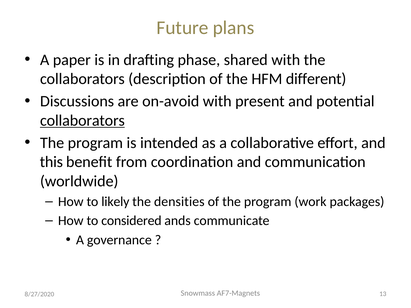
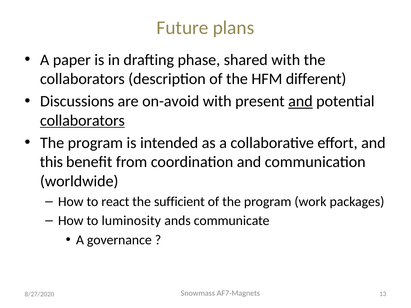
and at (300, 101) underline: none -> present
likely: likely -> react
densities: densities -> sufficient
considered: considered -> luminosity
